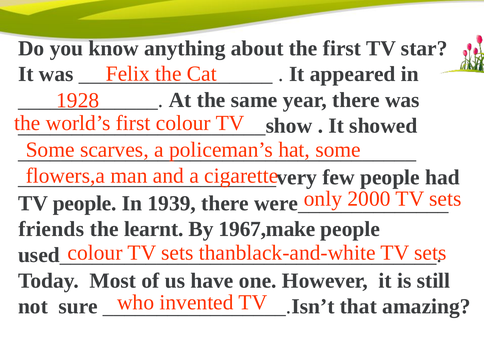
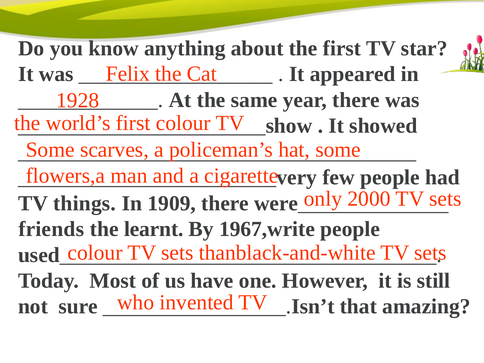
TV people: people -> things
1939: 1939 -> 1909
1967,make: 1967,make -> 1967,write
